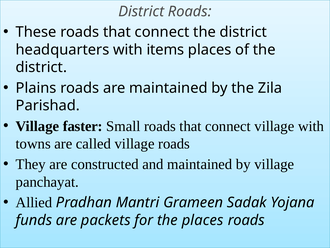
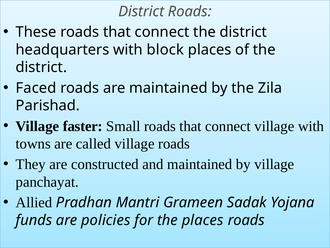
items: items -> block
Plains: Plains -> Faced
packets: packets -> policies
